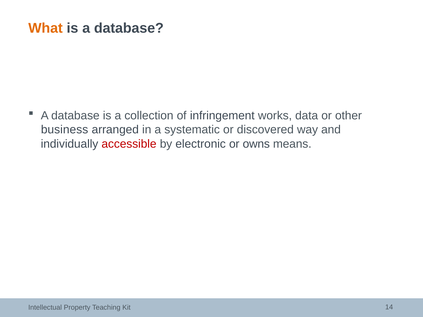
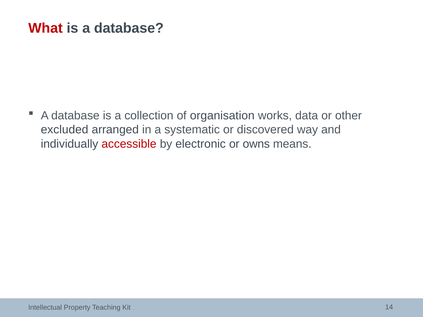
What colour: orange -> red
infringement: infringement -> organisation
business: business -> excluded
